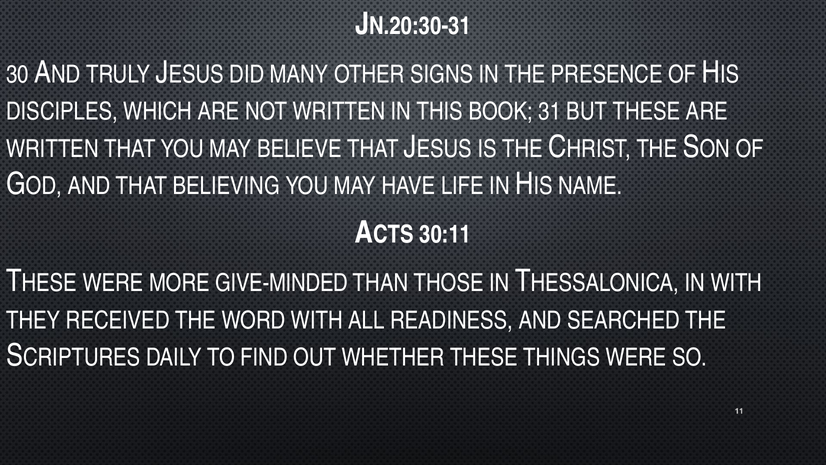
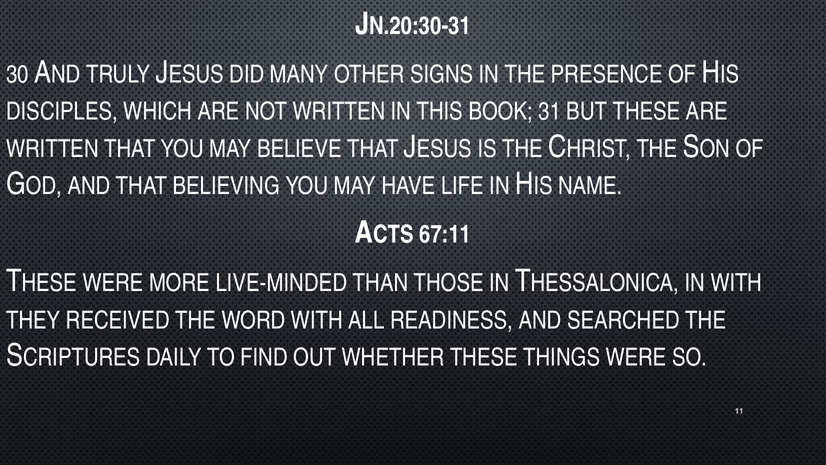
30:11: 30:11 -> 67:11
GIVE-MINDED: GIVE-MINDED -> LIVE-MINDED
